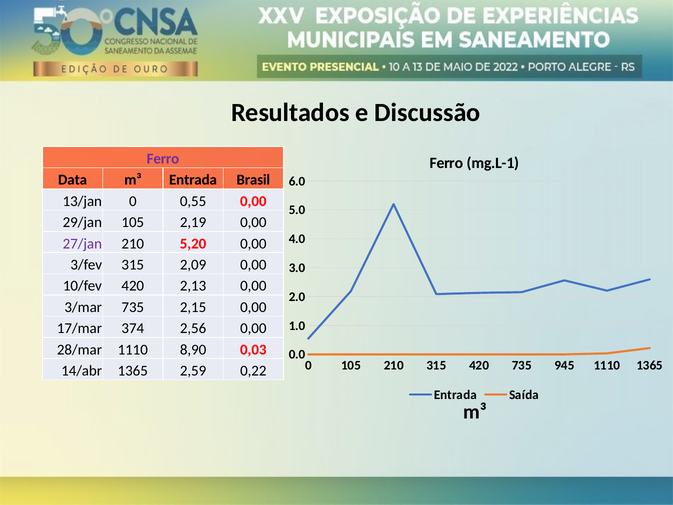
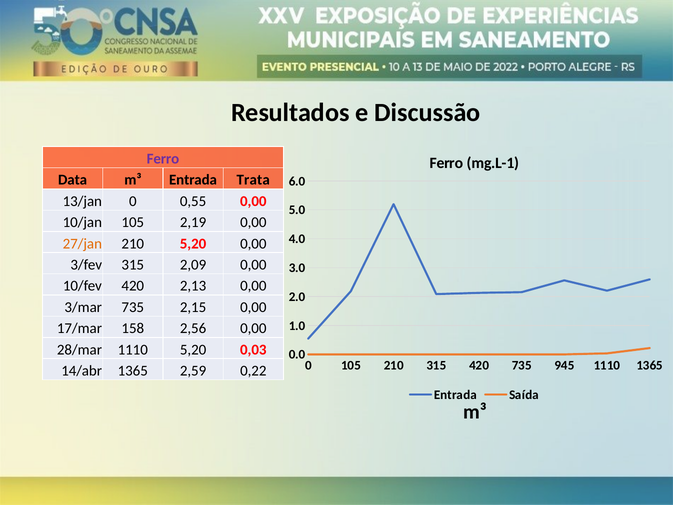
Brasil: Brasil -> Trata
29/jan: 29/jan -> 10/jan
27/jan colour: purple -> orange
374: 374 -> 158
1110 8,90: 8,90 -> 5,20
